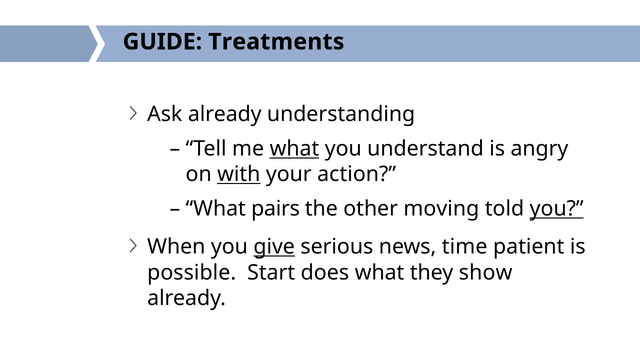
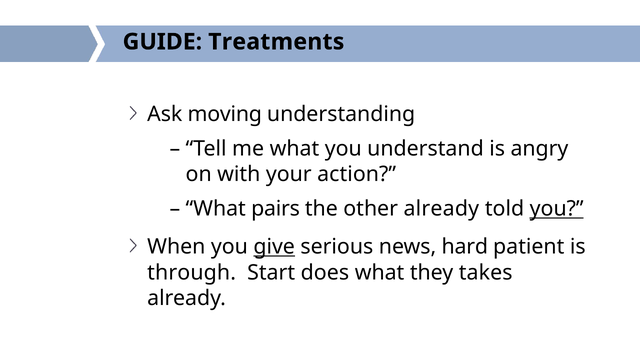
Ask already: already -> moving
what at (294, 149) underline: present -> none
with underline: present -> none
other moving: moving -> already
time: time -> hard
possible: possible -> through
show: show -> takes
